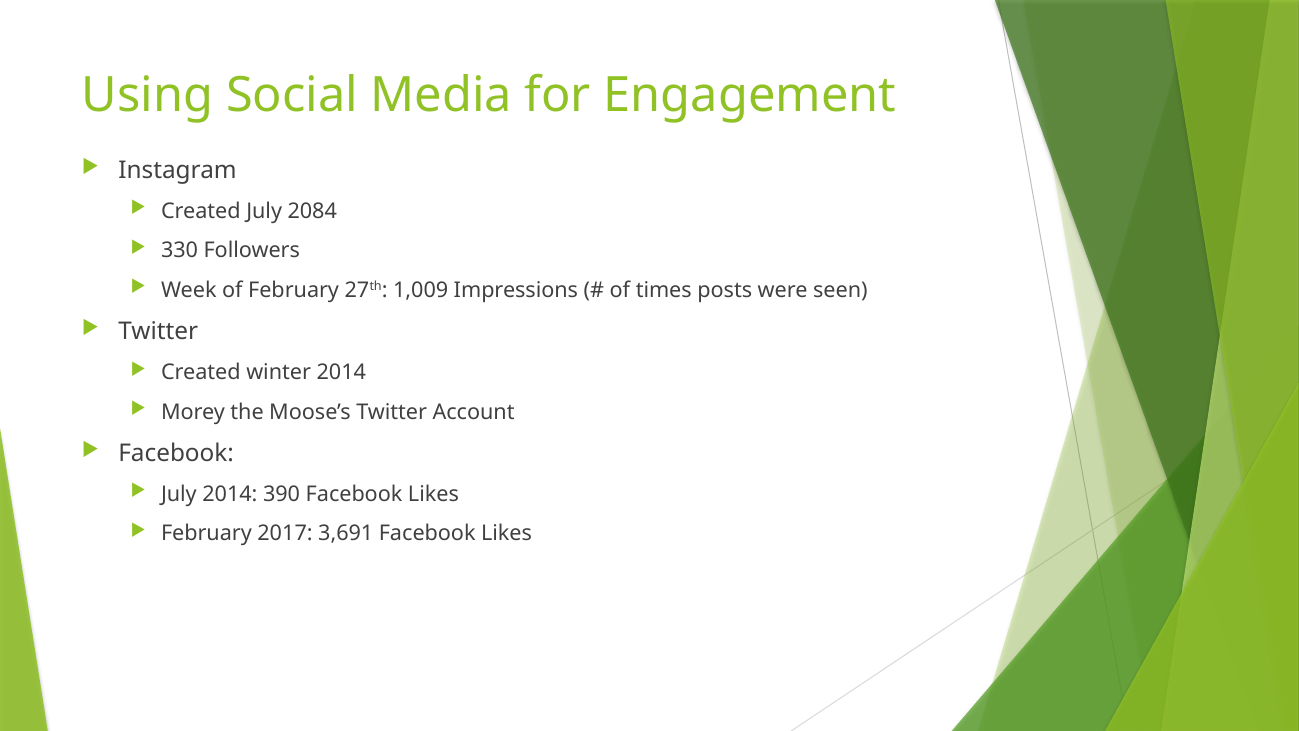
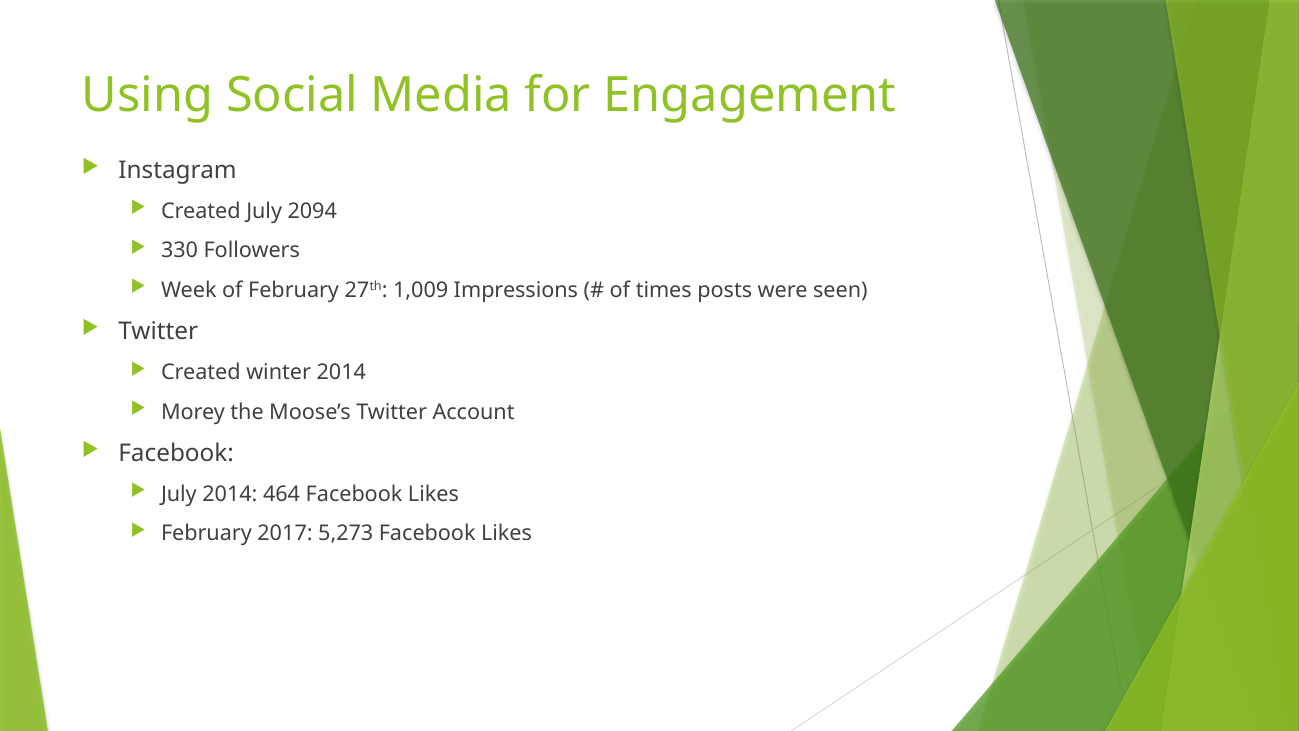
2084: 2084 -> 2094
390: 390 -> 464
3,691: 3,691 -> 5,273
